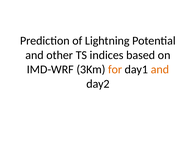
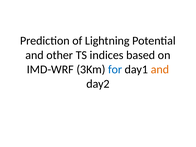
for colour: orange -> blue
